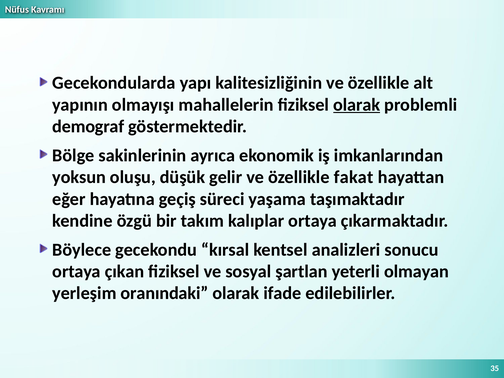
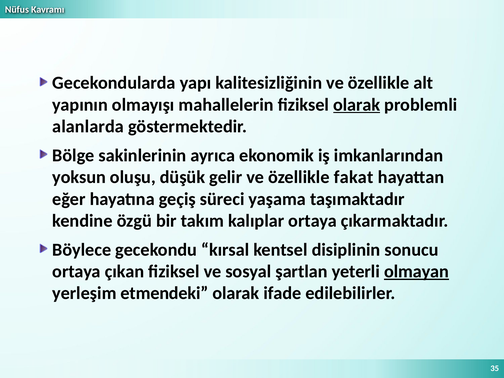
demograf: demograf -> alanlarda
analizleri: analizleri -> disiplinin
olmayan underline: none -> present
oranındaki: oranındaki -> etmendeki
